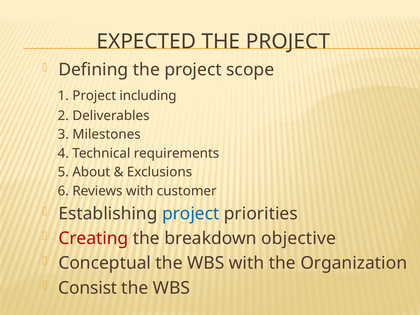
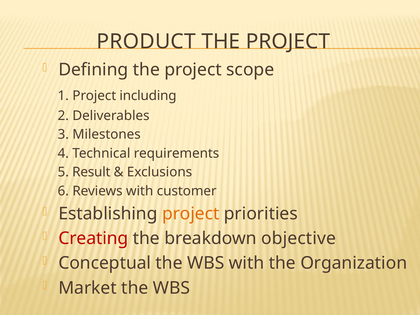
EXPECTED: EXPECTED -> PRODUCT
About: About -> Result
project at (191, 214) colour: blue -> orange
Consist: Consist -> Market
